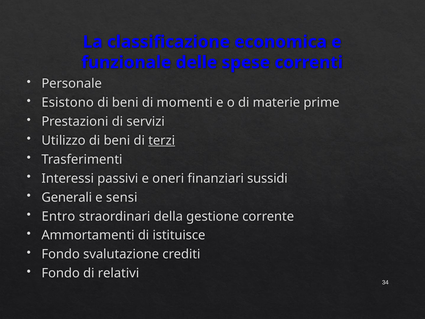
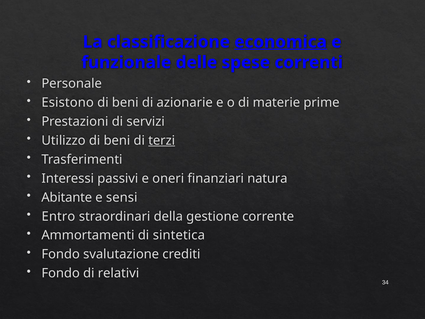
economica underline: none -> present
momenti: momenti -> azionarie
sussidi: sussidi -> natura
Generali: Generali -> Abitante
istituisce: istituisce -> sintetica
